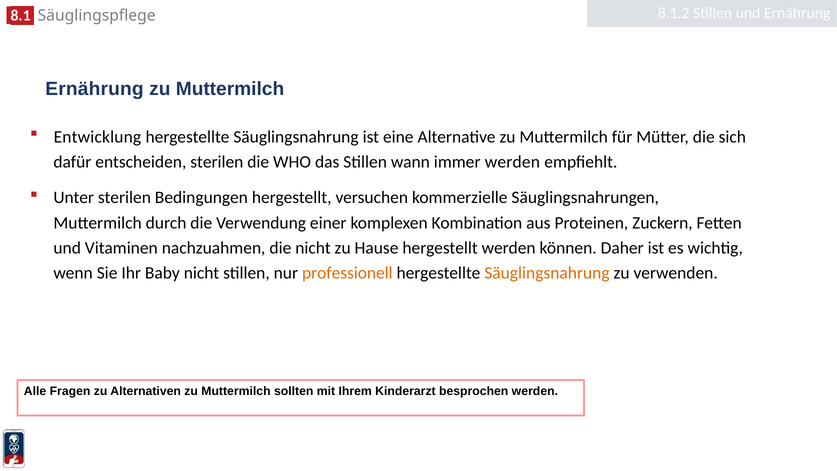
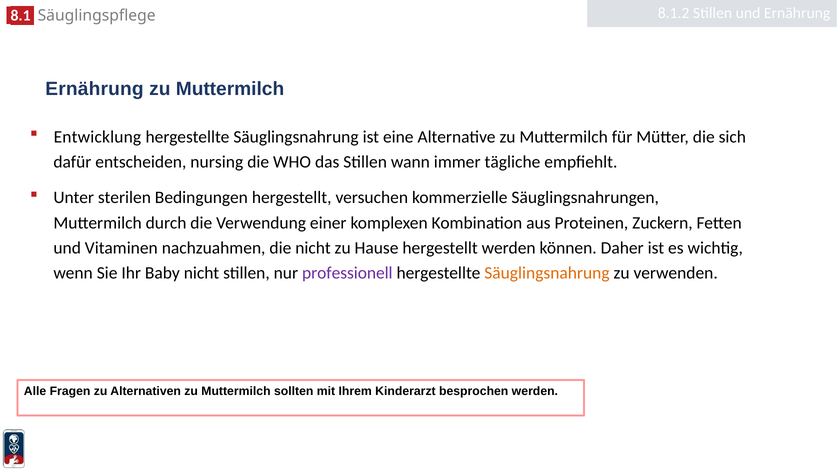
entscheiden sterilen: sterilen -> nursing
immer werden: werden -> tägliche
professionell colour: orange -> purple
